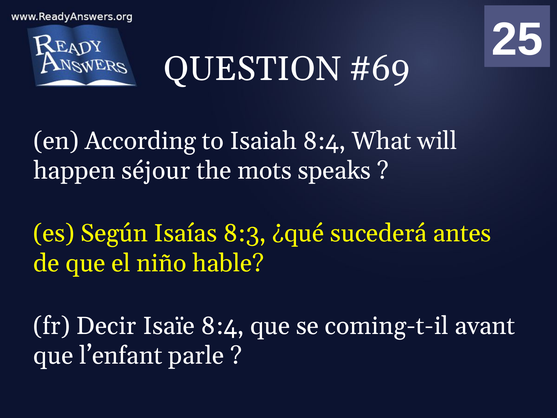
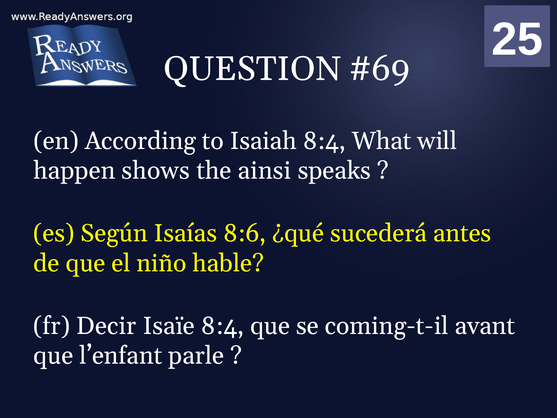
séjour: séjour -> shows
mots: mots -> ainsi
8:3: 8:3 -> 8:6
